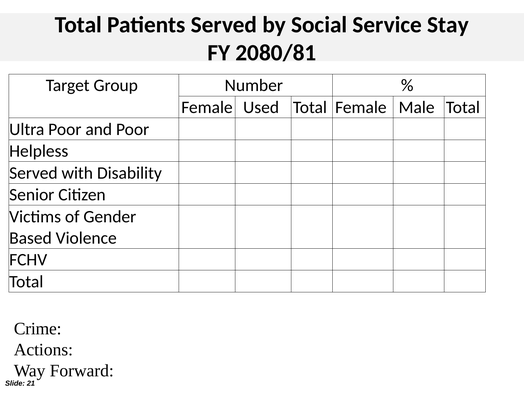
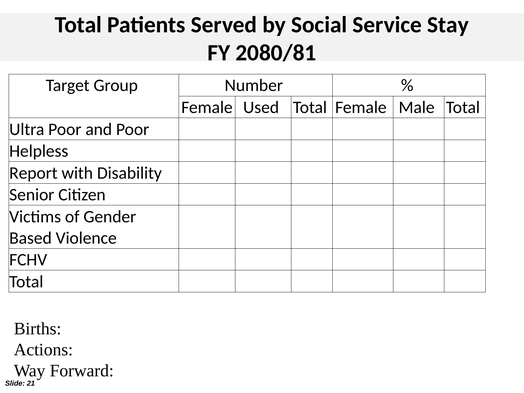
Served at (33, 173): Served -> Report
Crime: Crime -> Births
